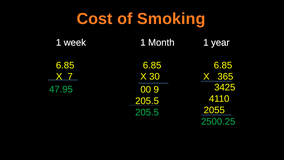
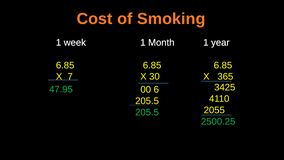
9: 9 -> 6
